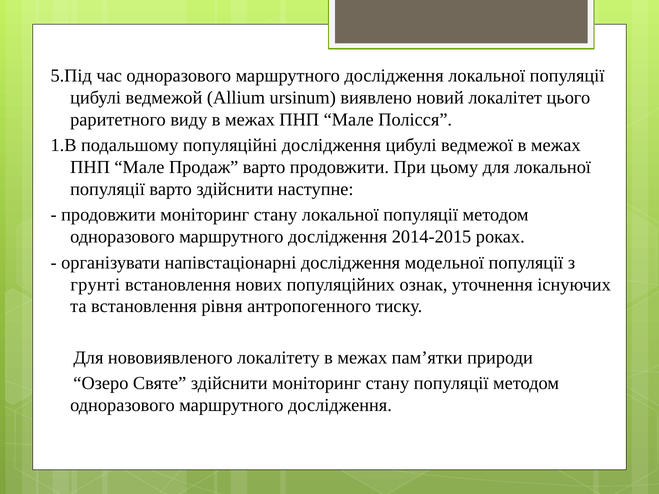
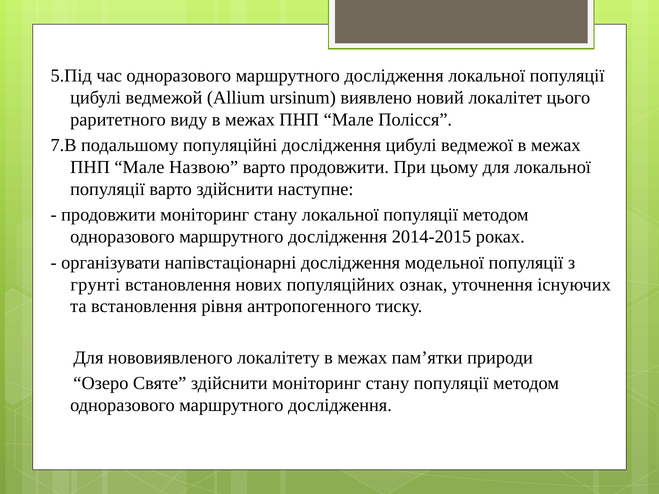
1.В: 1.В -> 7.В
Продаж: Продаж -> Назвою
